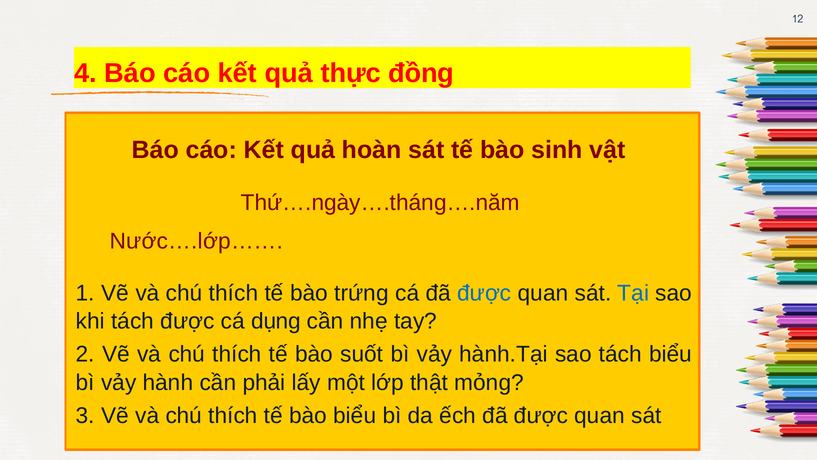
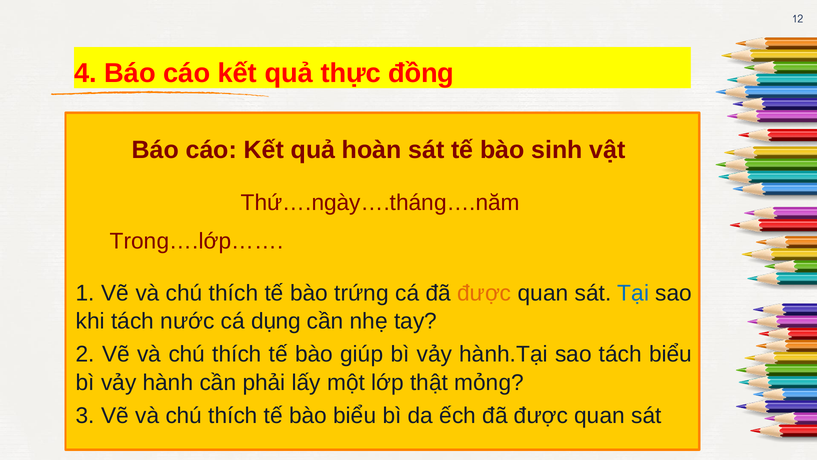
Nước….lớp……: Nước….lớp…… -> Trong….lớp……
được at (484, 293) colour: blue -> orange
tách được: được -> nước
suốt: suốt -> giúp
